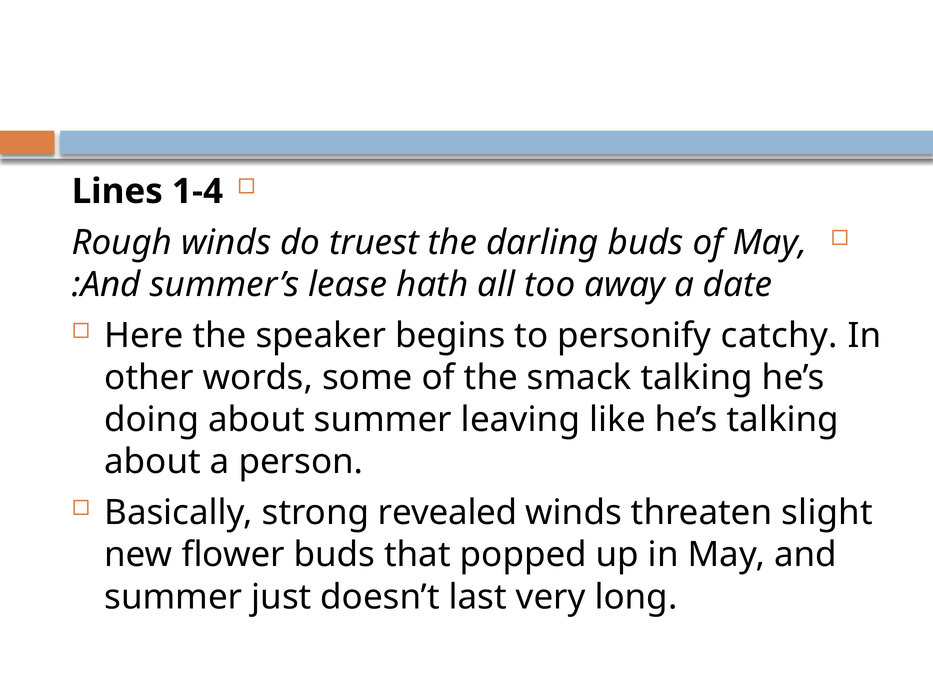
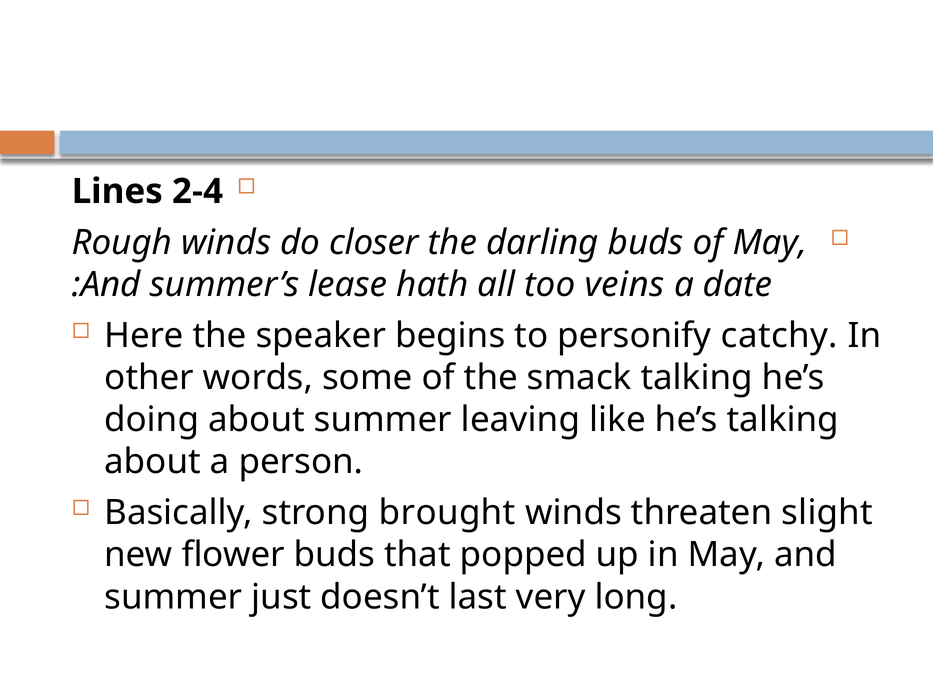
1-4: 1-4 -> 2-4
truest: truest -> closer
away: away -> veins
revealed: revealed -> brought
